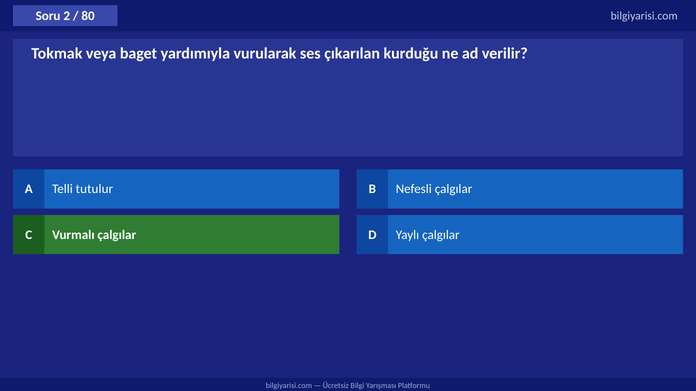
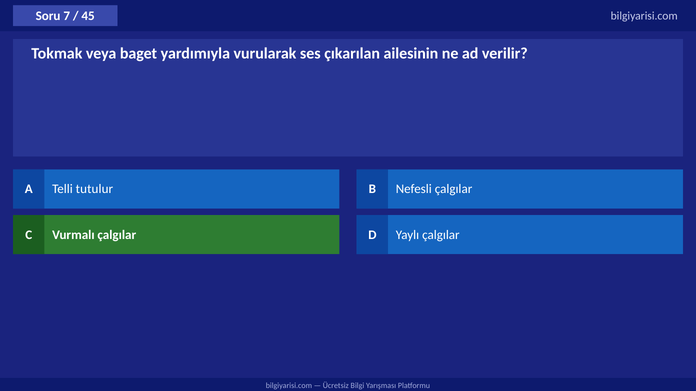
2: 2 -> 7
80: 80 -> 45
kurduğu: kurduğu -> ailesinin
